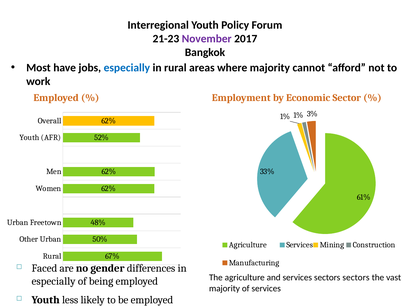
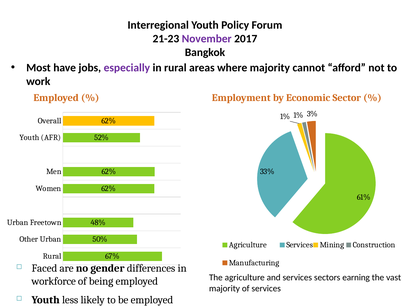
especially at (127, 68) colour: blue -> purple
sectors sectors: sectors -> earning
especially at (54, 282): especially -> workforce
